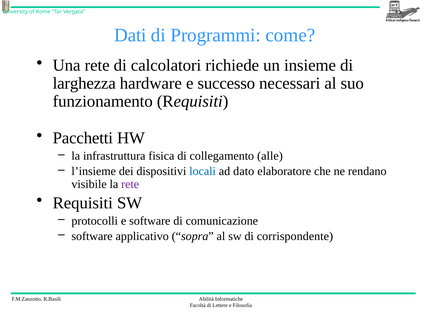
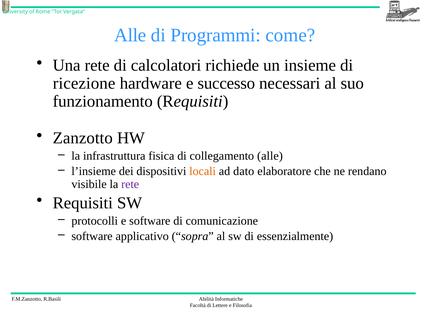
Dati at (130, 35): Dati -> Alle
larghezza: larghezza -> ricezione
Pacchetti: Pacchetti -> Zanzotto
locali colour: blue -> orange
corrispondente: corrispondente -> essenzialmente
